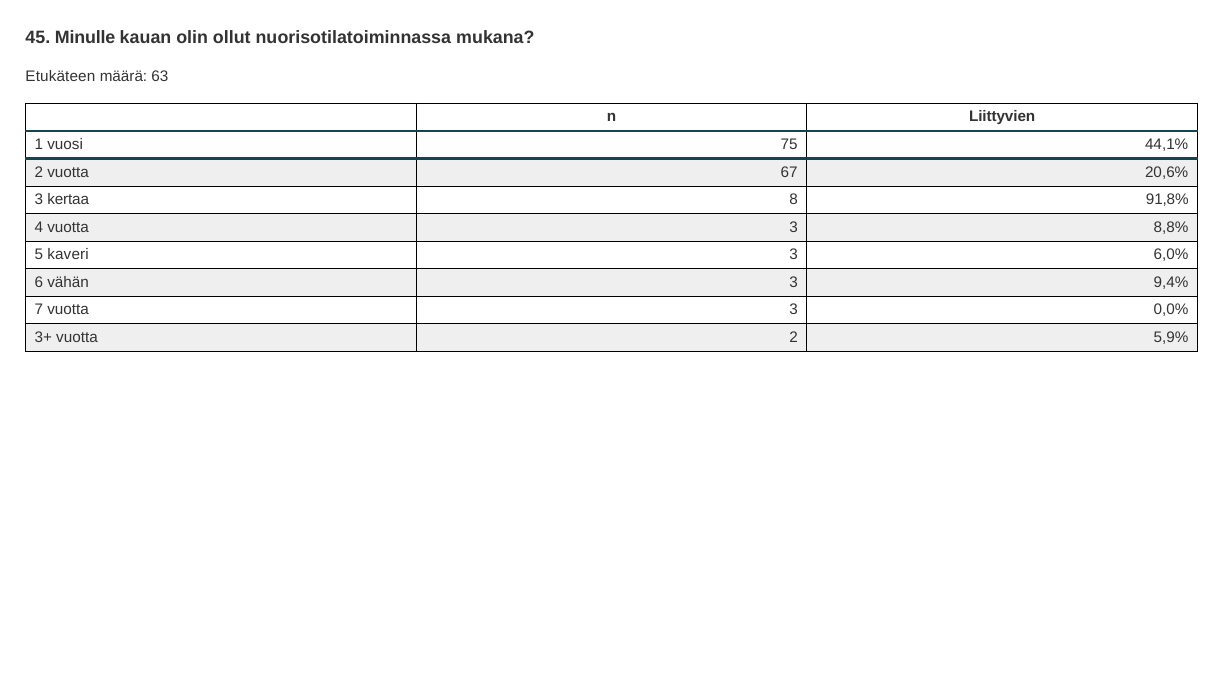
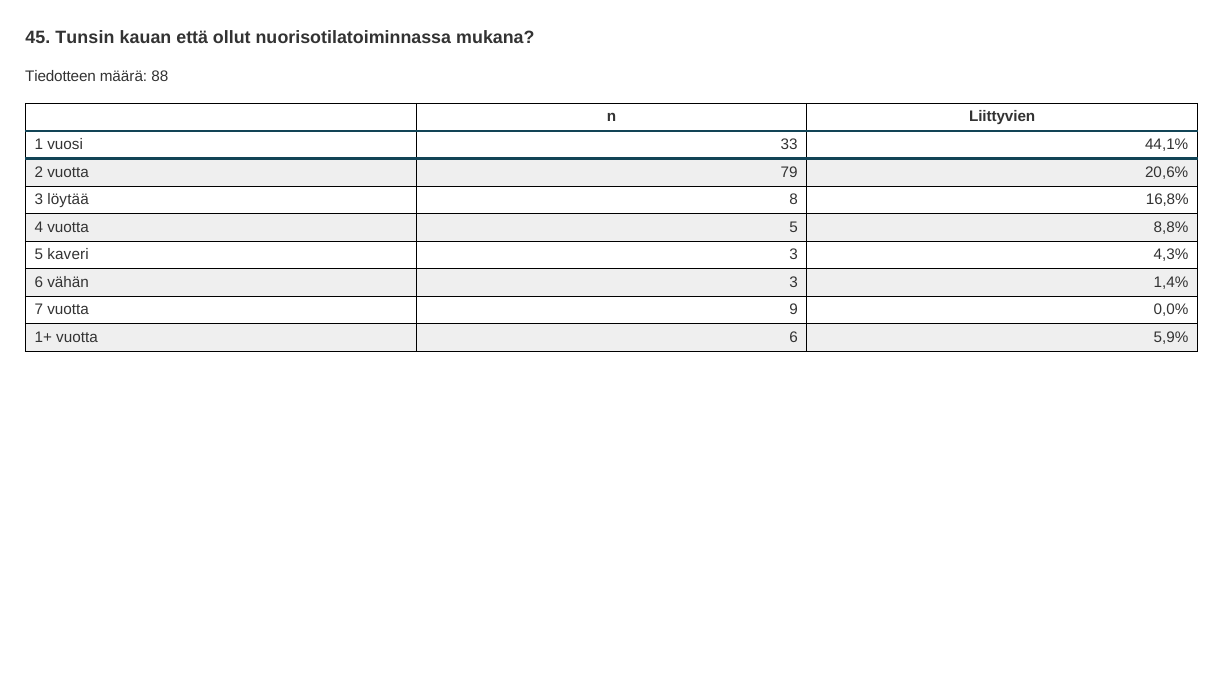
Minulle: Minulle -> Tunsin
olin: olin -> että
Etukäteen: Etukäteen -> Tiedotteen
63: 63 -> 88
75: 75 -> 33
67: 67 -> 79
kertaa: kertaa -> löytää
91,8%: 91,8% -> 16,8%
4 vuotta 3: 3 -> 5
6,0%: 6,0% -> 4,3%
9,4%: 9,4% -> 1,4%
7 vuotta 3: 3 -> 9
3+: 3+ -> 1+
vuotta 2: 2 -> 6
